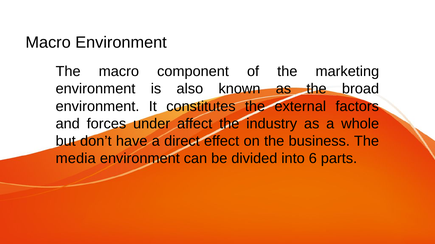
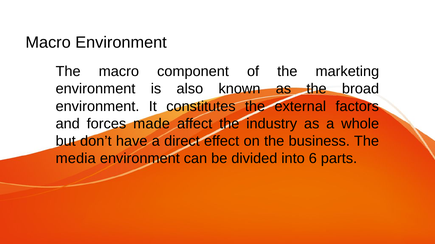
under: under -> made
